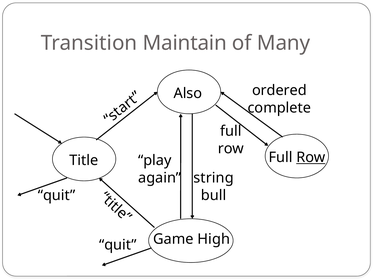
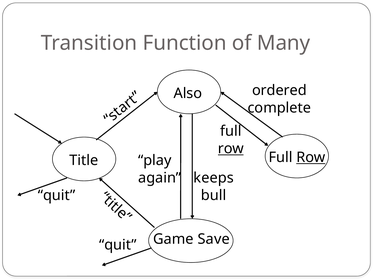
Maintain: Maintain -> Function
row at (231, 148) underline: none -> present
string: string -> keeps
High: High -> Save
